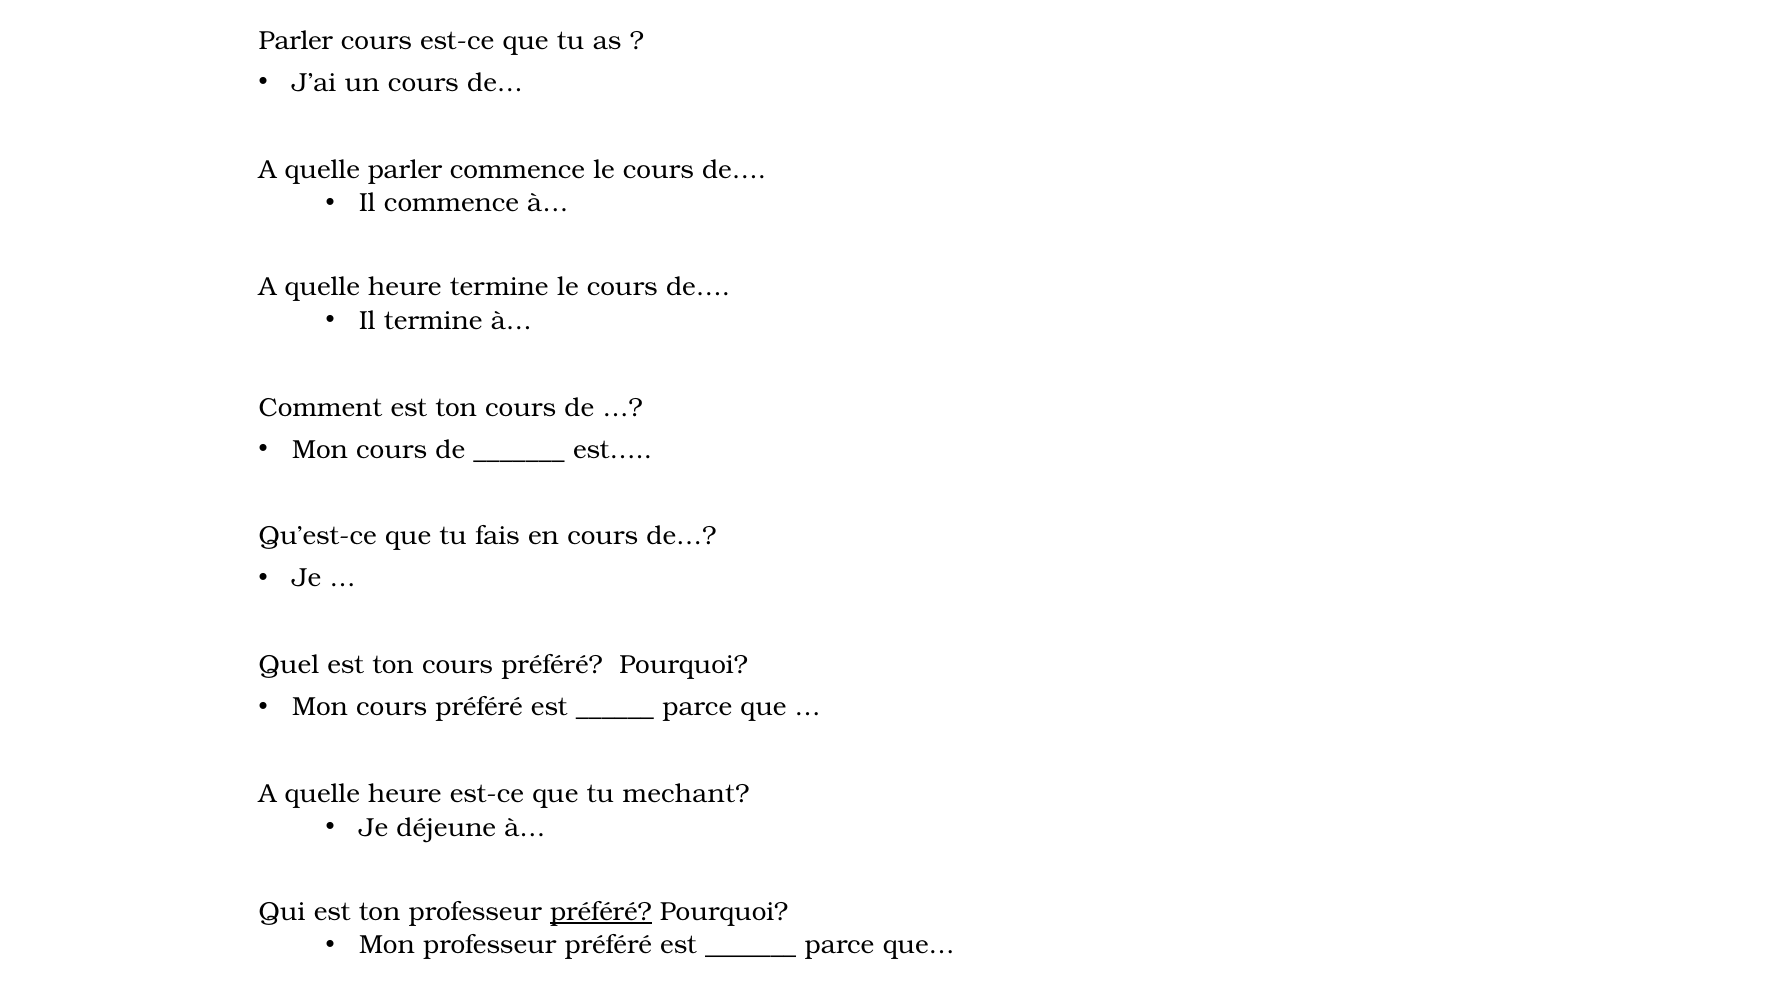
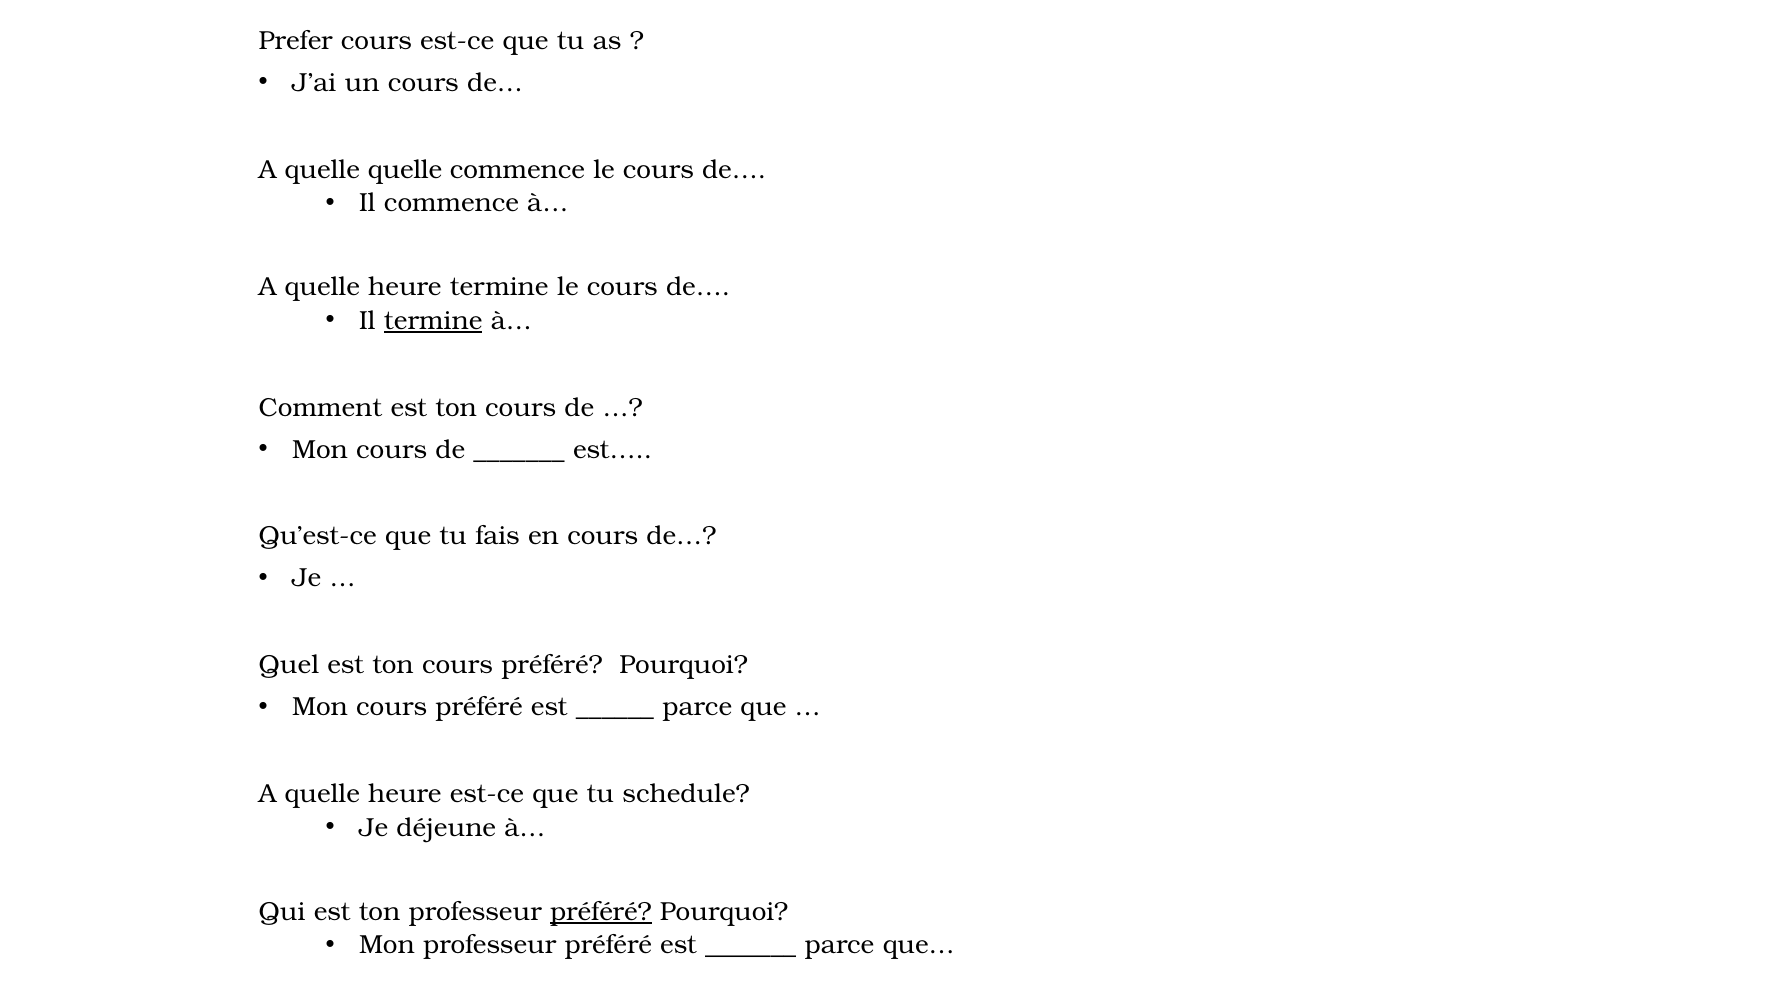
Parler at (296, 41): Parler -> Prefer
quelle parler: parler -> quelle
termine at (433, 321) underline: none -> present
mechant: mechant -> schedule
